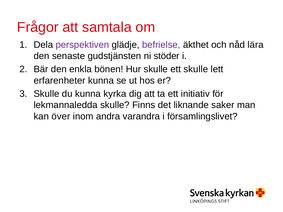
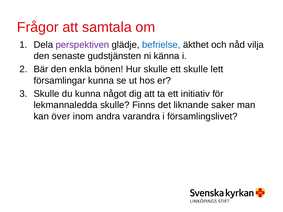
befrielse colour: purple -> blue
lära: lära -> vilja
stöder: stöder -> känna
erfarenheter: erfarenheter -> församlingar
kyrka: kyrka -> något
